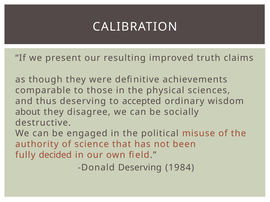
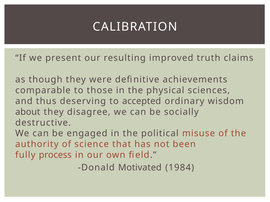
decided: decided -> process
Donald Deserving: Deserving -> Motivated
